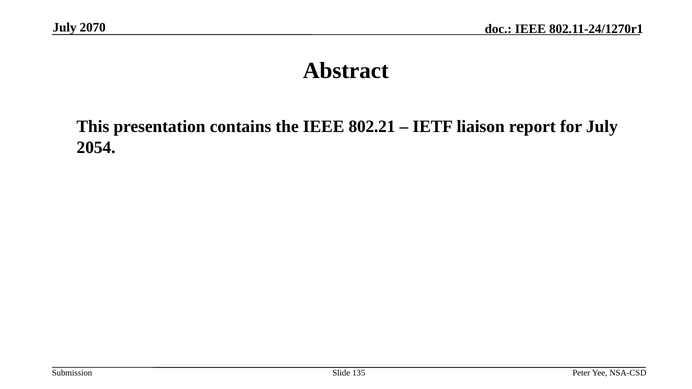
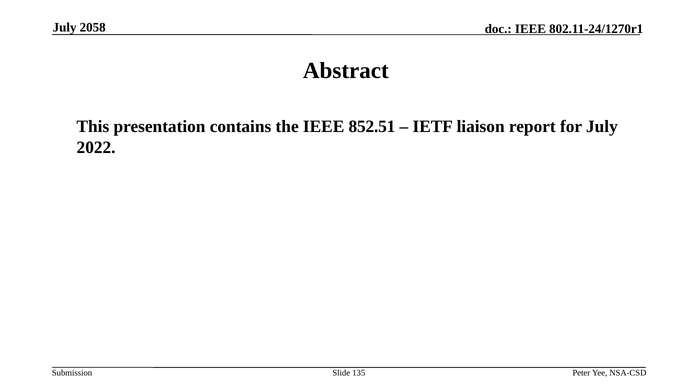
2070: 2070 -> 2058
802.21: 802.21 -> 852.51
2054: 2054 -> 2022
